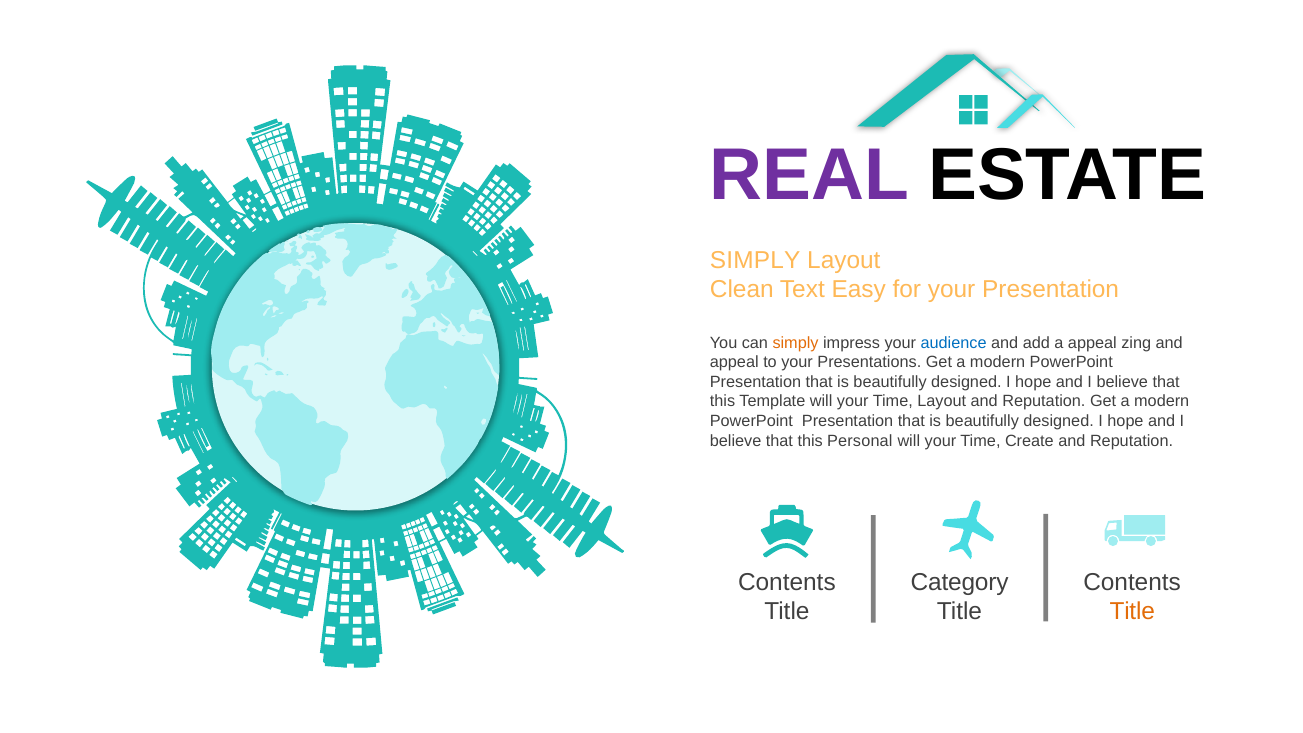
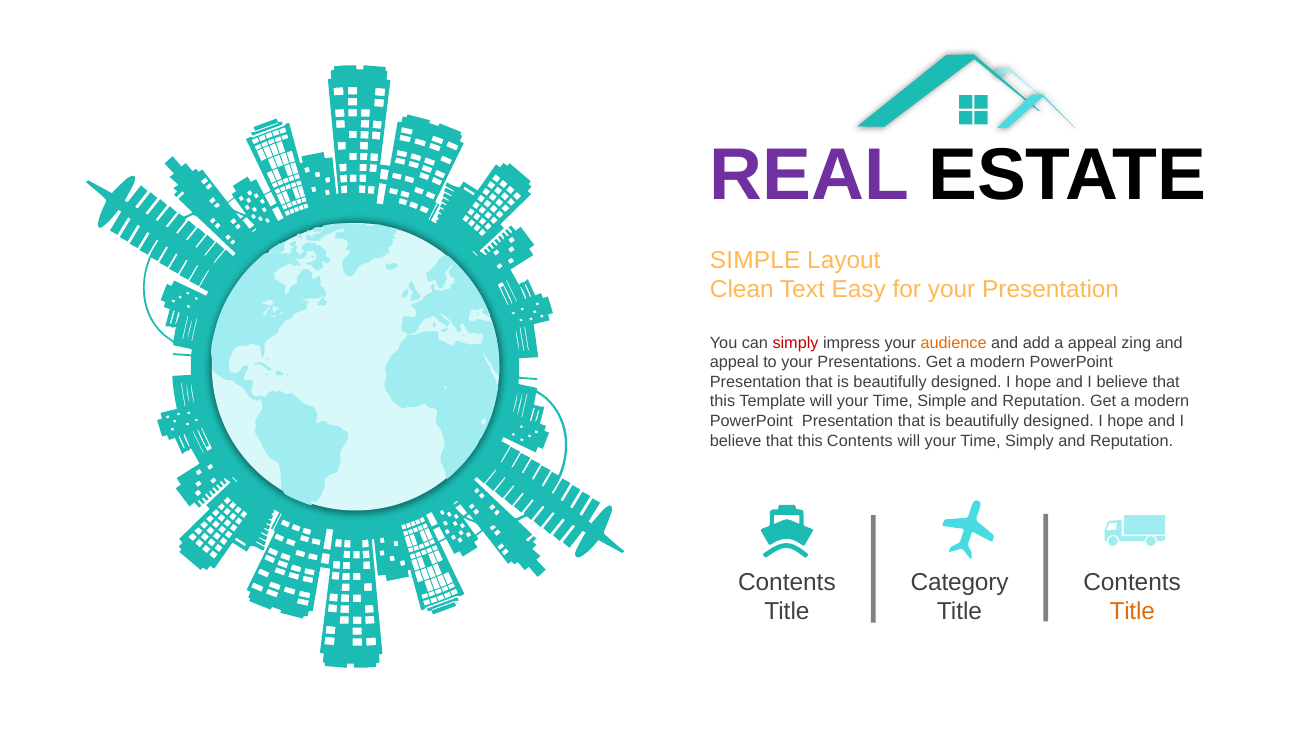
SIMPLY at (755, 260): SIMPLY -> SIMPLE
simply at (796, 343) colour: orange -> red
audience colour: blue -> orange
Time Layout: Layout -> Simple
this Personal: Personal -> Contents
Time Create: Create -> Simply
